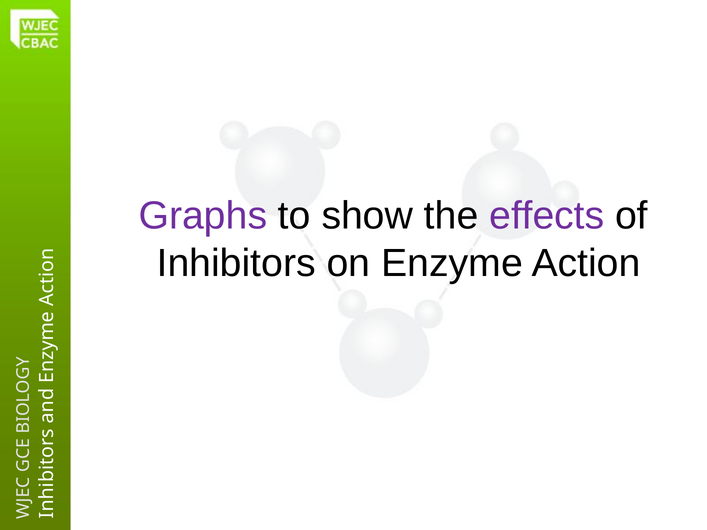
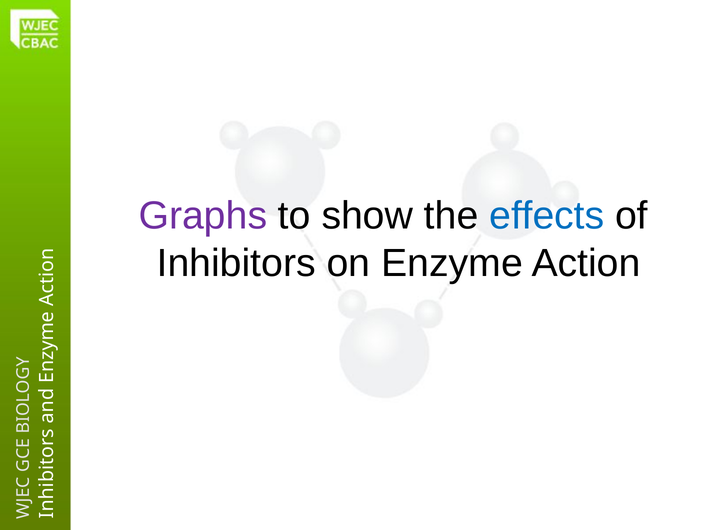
effects colour: purple -> blue
